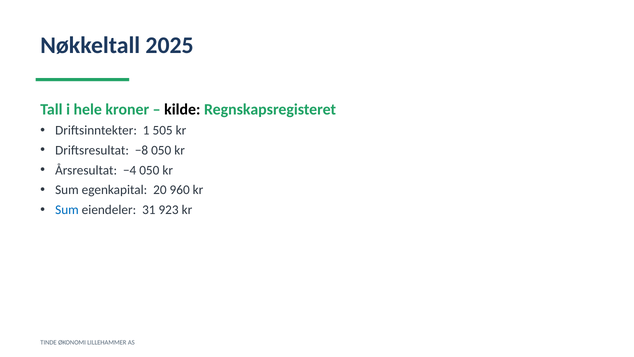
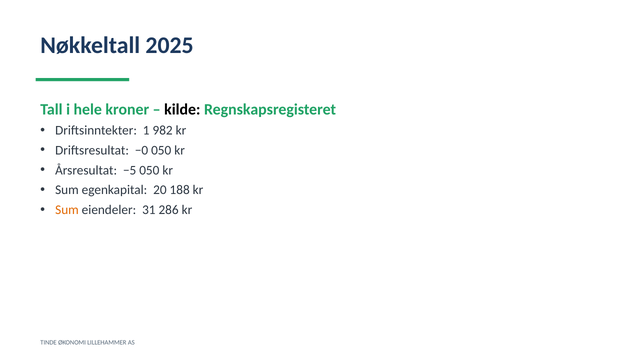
505: 505 -> 982
−8: −8 -> −0
−4: −4 -> −5
960: 960 -> 188
Sum at (67, 210) colour: blue -> orange
923: 923 -> 286
